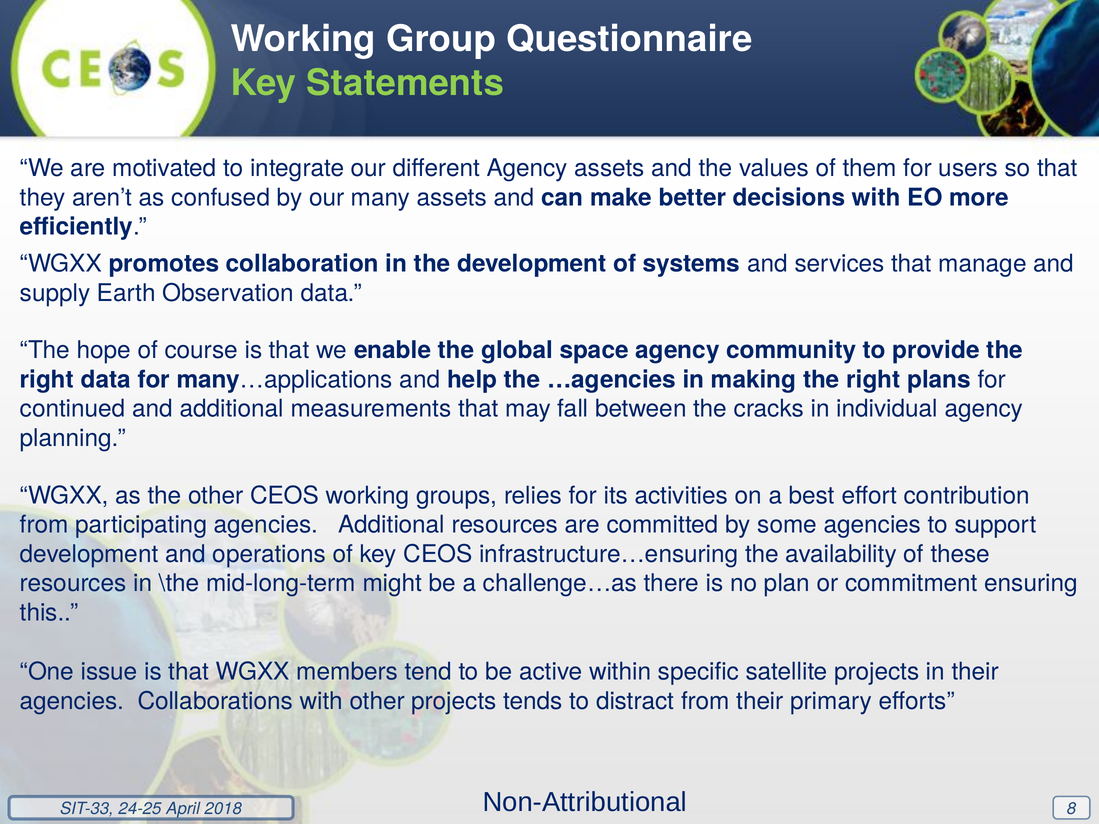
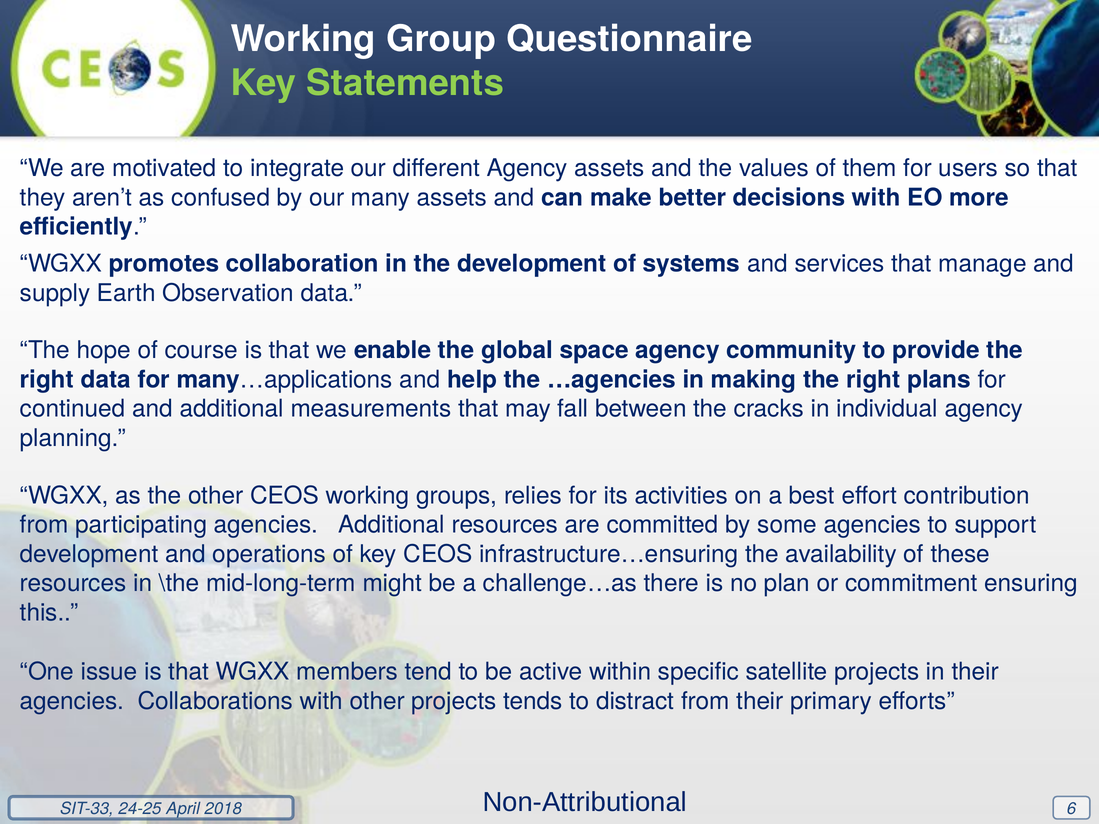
8: 8 -> 6
